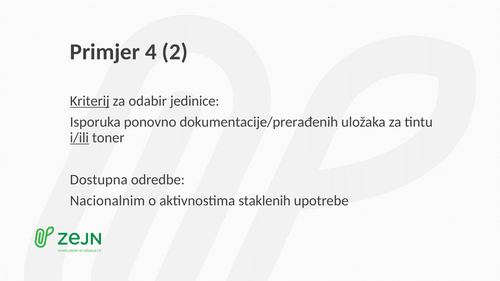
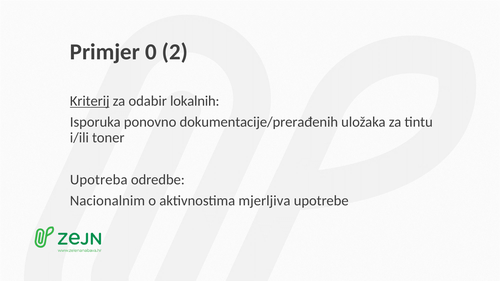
4: 4 -> 0
jedinice: jedinice -> lokalnih
i/ili underline: present -> none
Dostupna: Dostupna -> Upotreba
staklenih: staklenih -> mjerljiva
